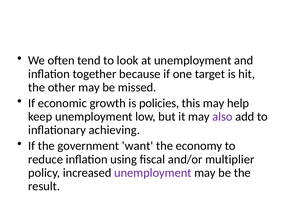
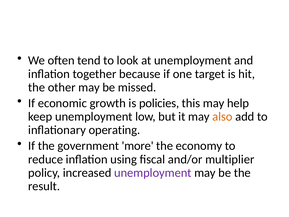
also colour: purple -> orange
achieving: achieving -> operating
want: want -> more
